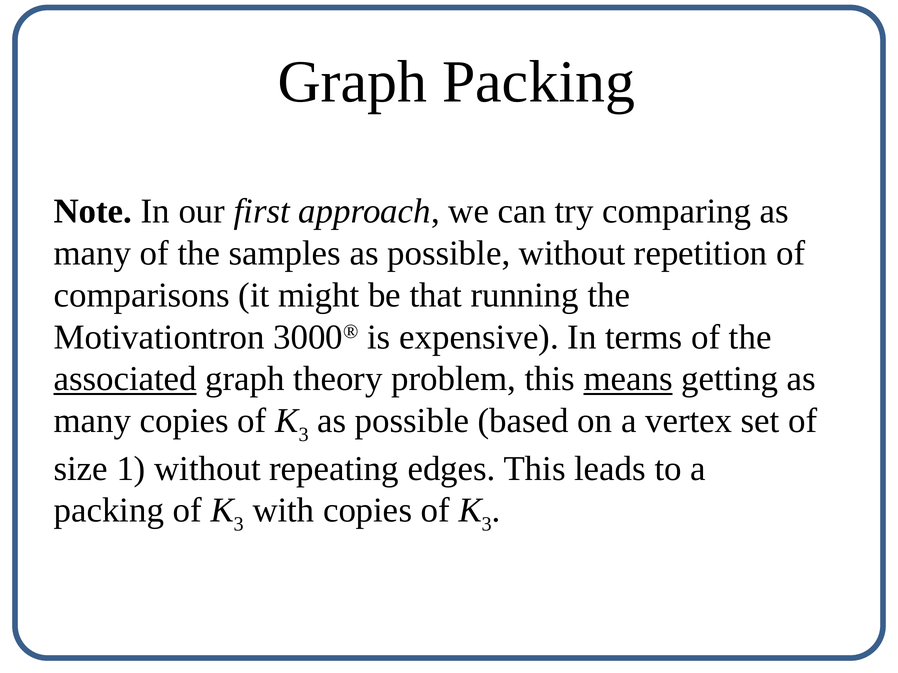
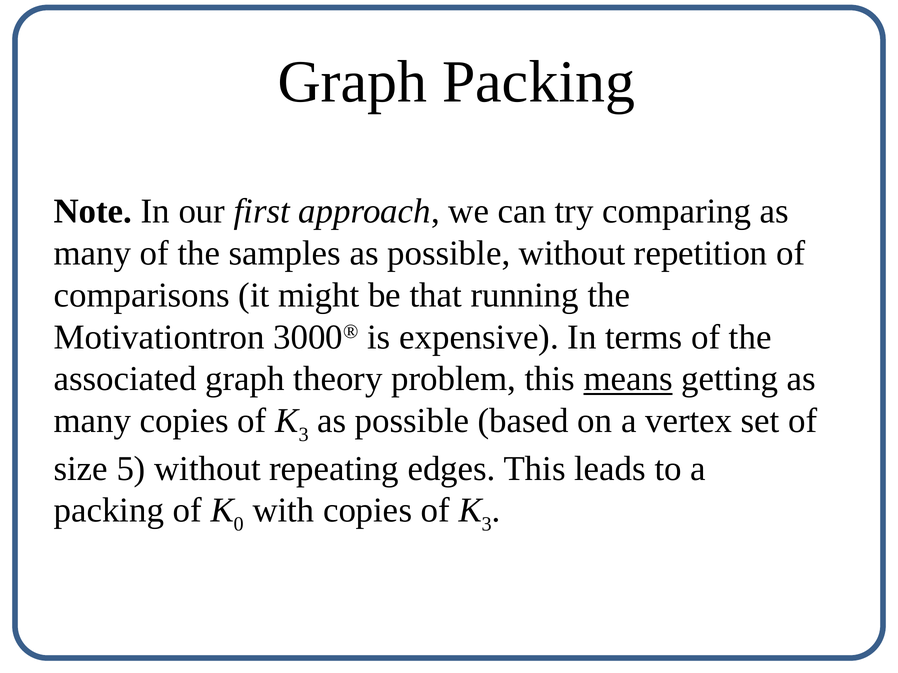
associated underline: present -> none
1: 1 -> 5
3 at (239, 524): 3 -> 0
